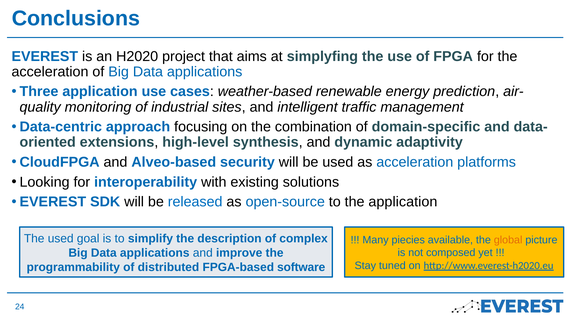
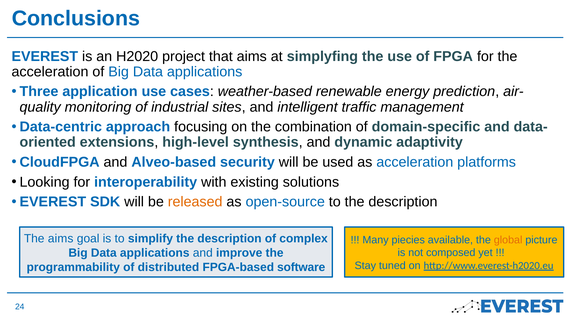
released colour: blue -> orange
to the application: application -> description
The used: used -> aims
